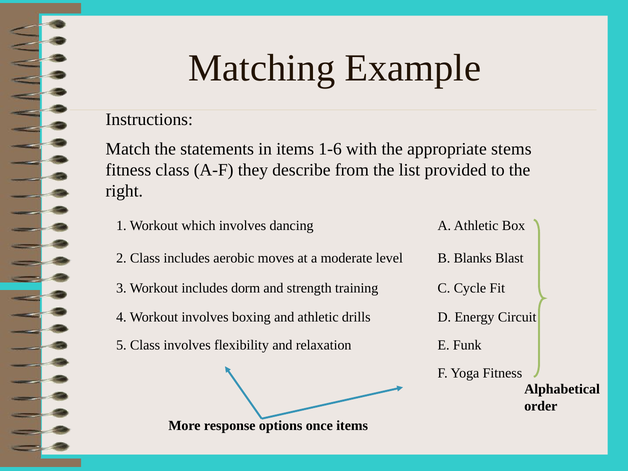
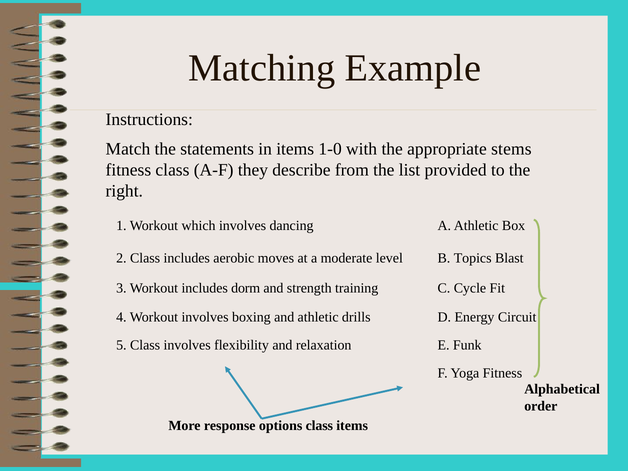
1-6: 1-6 -> 1-0
Blanks: Blanks -> Topics
options once: once -> class
